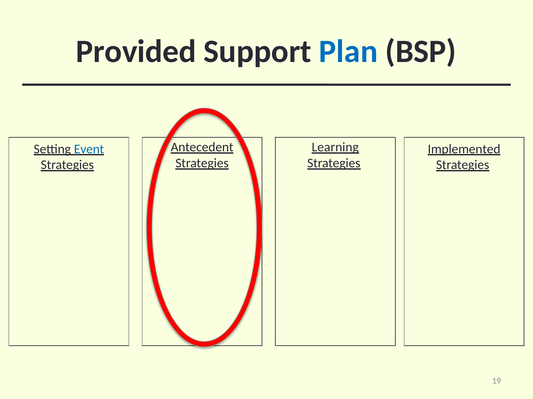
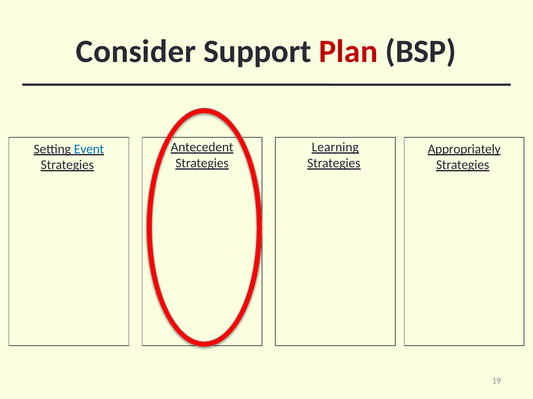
Provided: Provided -> Consider
Plan colour: blue -> red
Implemented: Implemented -> Appropriately
